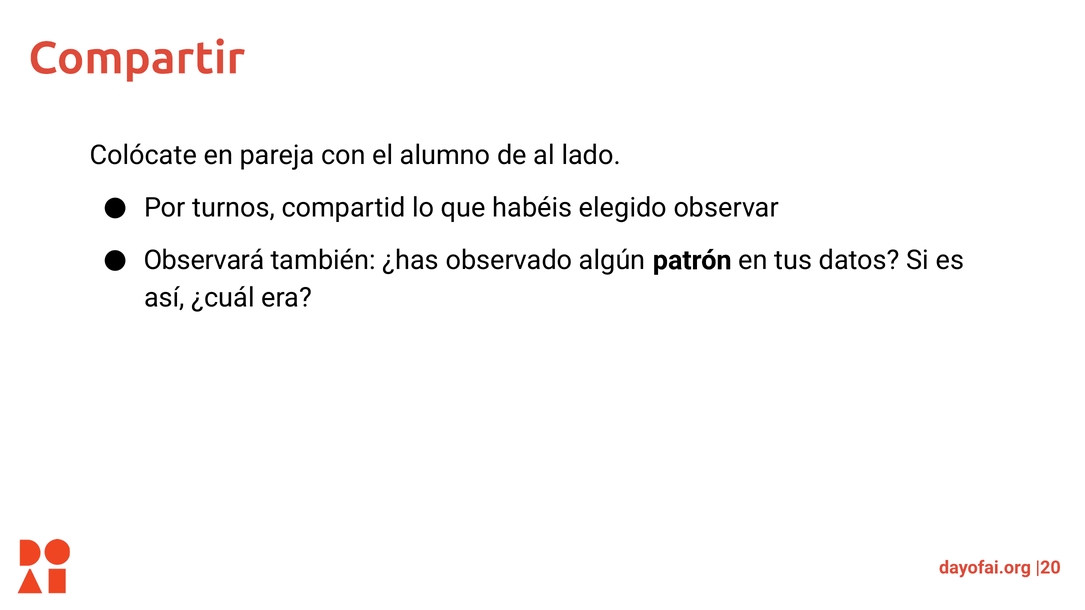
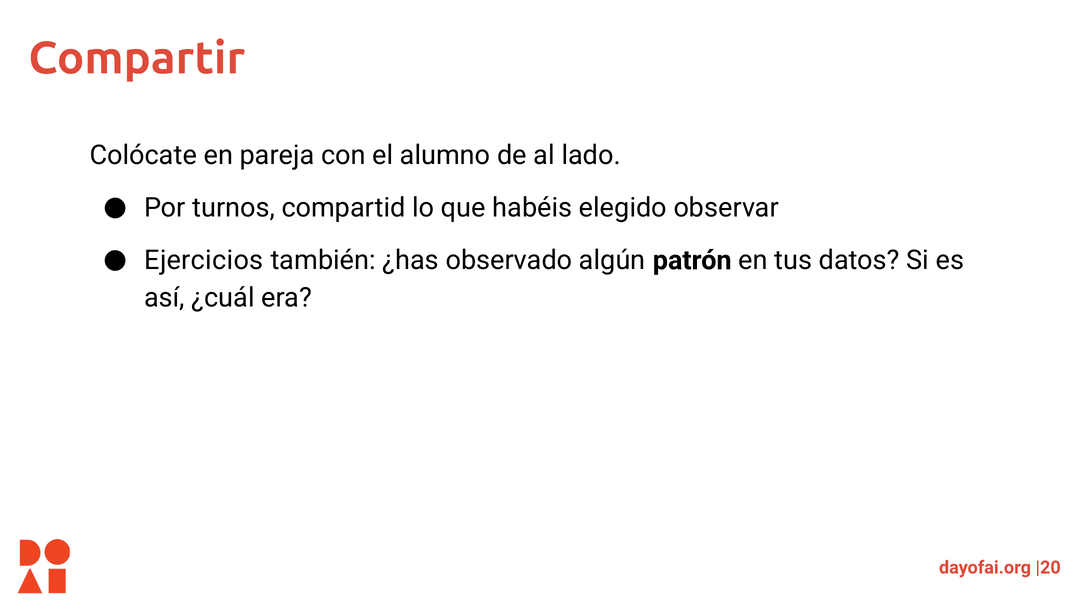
Observará: Observará -> Ejercicios
